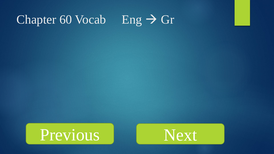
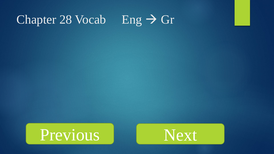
60: 60 -> 28
